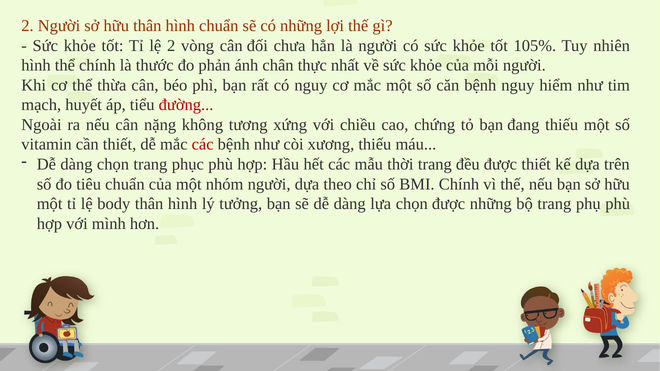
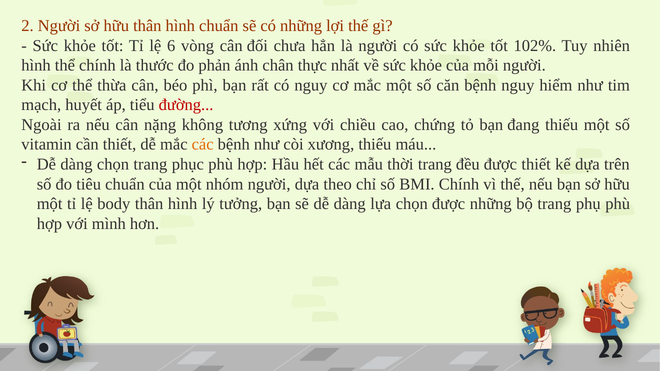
lệ 2: 2 -> 6
105%: 105% -> 102%
các at (203, 145) colour: red -> orange
